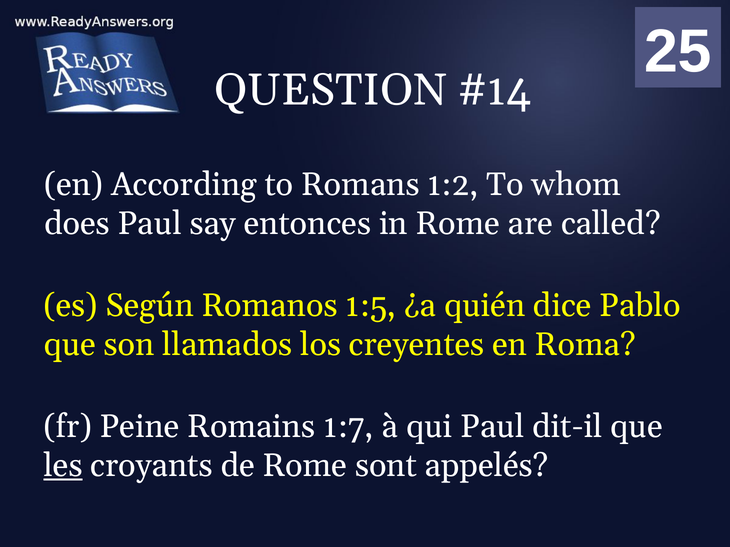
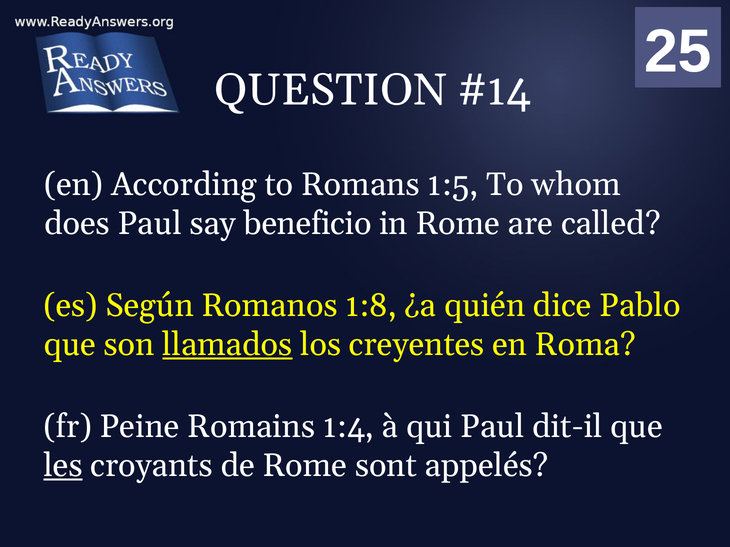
1:2: 1:2 -> 1:5
entonces: entonces -> beneficio
1:5: 1:5 -> 1:8
llamados underline: none -> present
1:7: 1:7 -> 1:4
